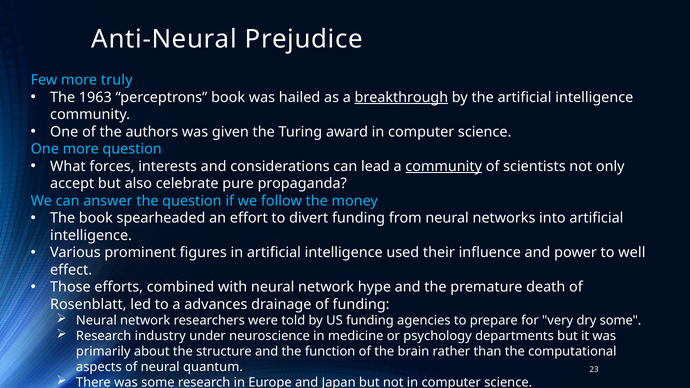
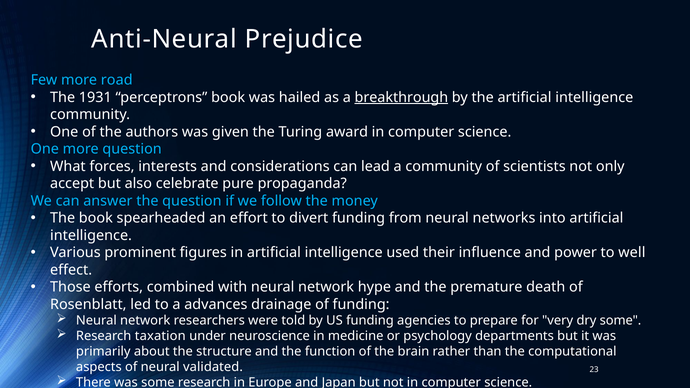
truly: truly -> road
1963: 1963 -> 1931
community at (444, 166) underline: present -> none
industry: industry -> taxation
quantum: quantum -> validated
